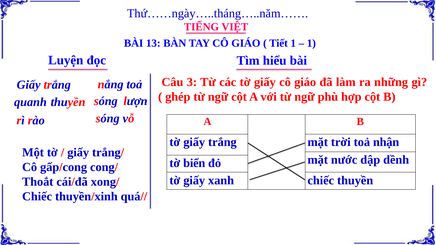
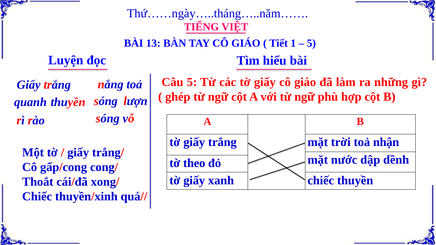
1 at (311, 43): 1 -> 5
Câu 3: 3 -> 5
biển: biển -> theo
